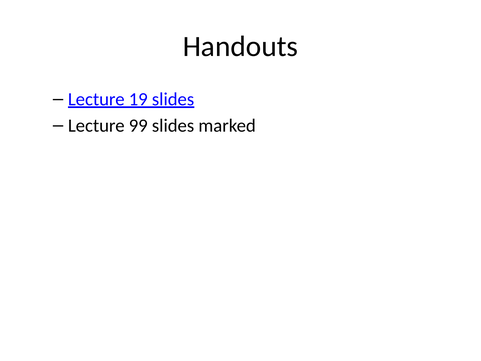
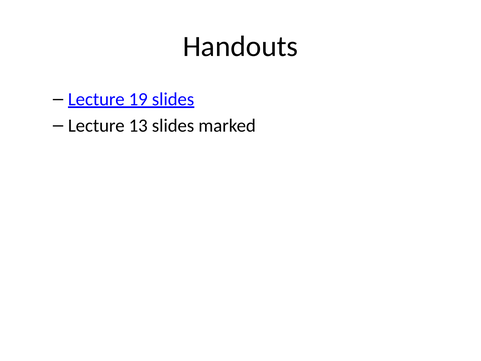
99: 99 -> 13
